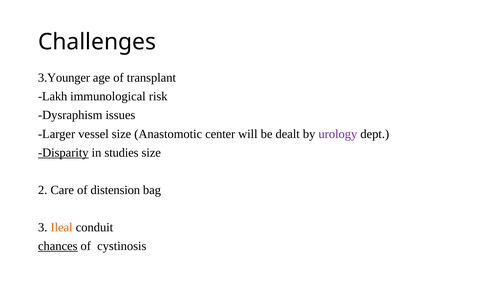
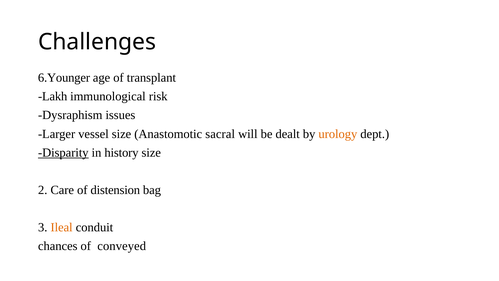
3.Younger: 3.Younger -> 6.Younger
center: center -> sacral
urology colour: purple -> orange
studies: studies -> history
chances underline: present -> none
cystinosis: cystinosis -> conveyed
